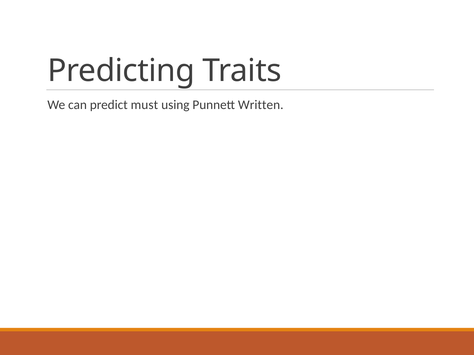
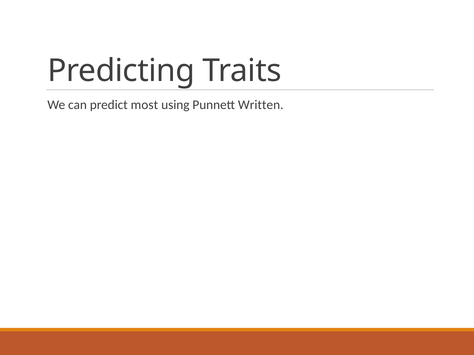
must: must -> most
